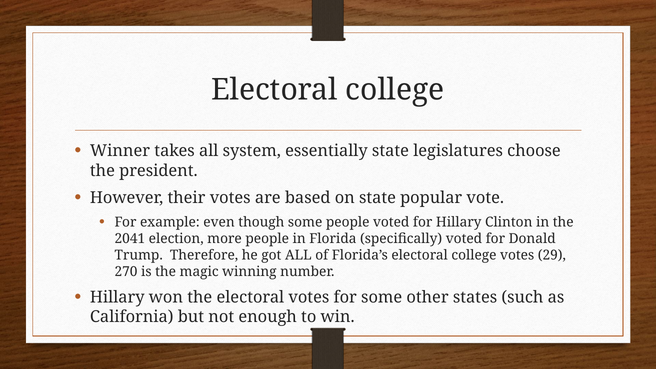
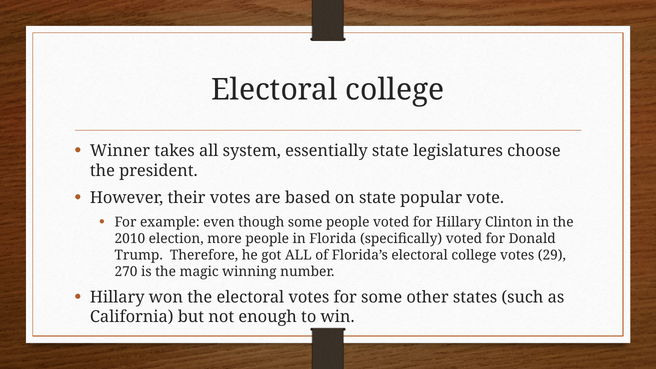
2041: 2041 -> 2010
